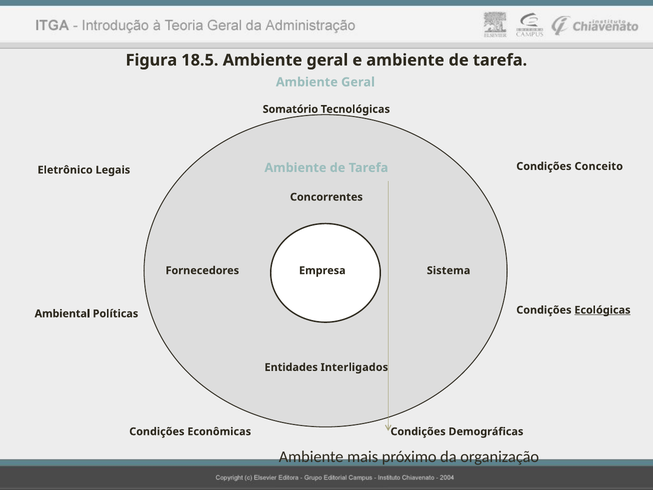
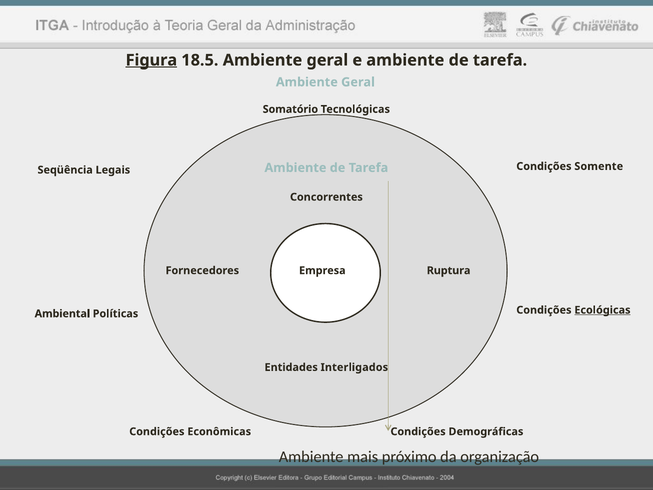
Figura underline: none -> present
Conceito: Conceito -> Somente
Eletrônico: Eletrônico -> Seqüência
Sistema: Sistema -> Ruptura
